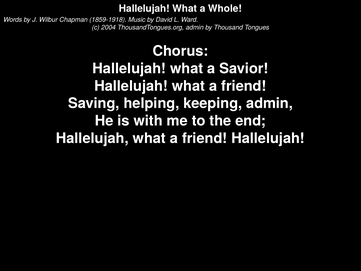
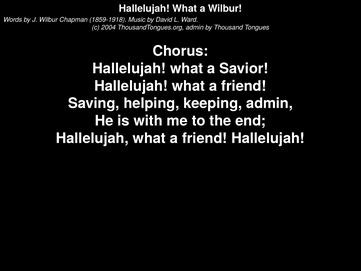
a Whole: Whole -> Wilbur
